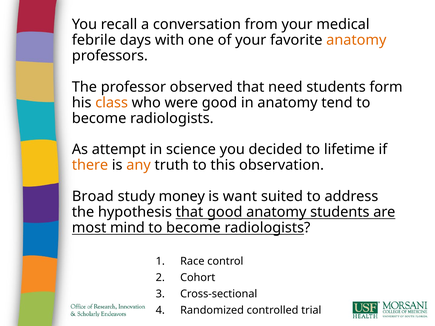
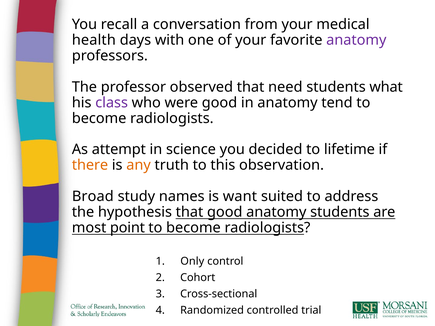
febrile: febrile -> health
anatomy at (356, 40) colour: orange -> purple
form: form -> what
class colour: orange -> purple
money: money -> names
mind: mind -> point
Race: Race -> Only
